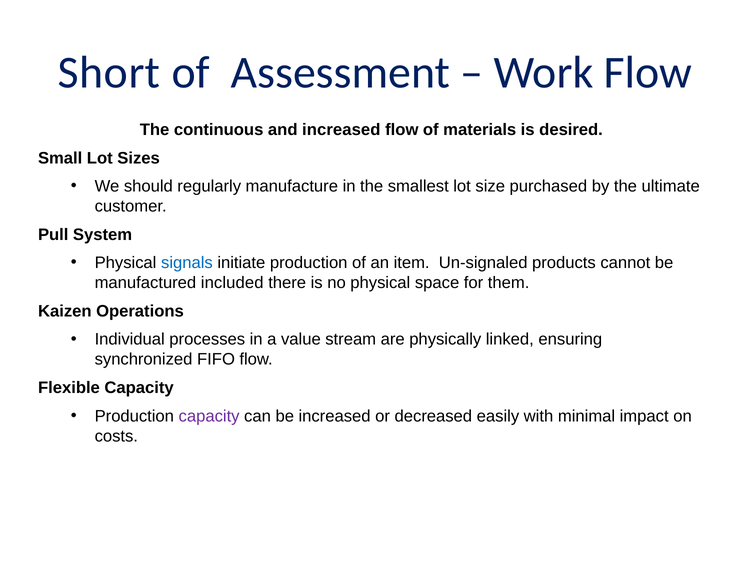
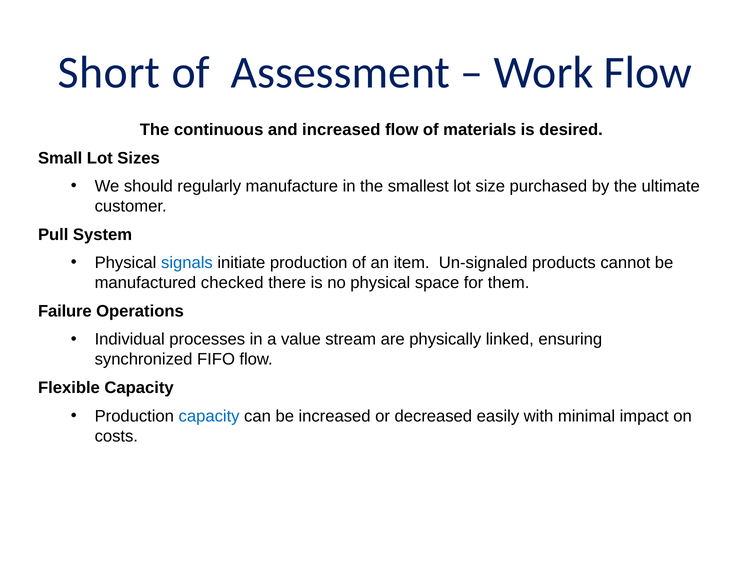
included: included -> checked
Kaizen: Kaizen -> Failure
capacity at (209, 416) colour: purple -> blue
